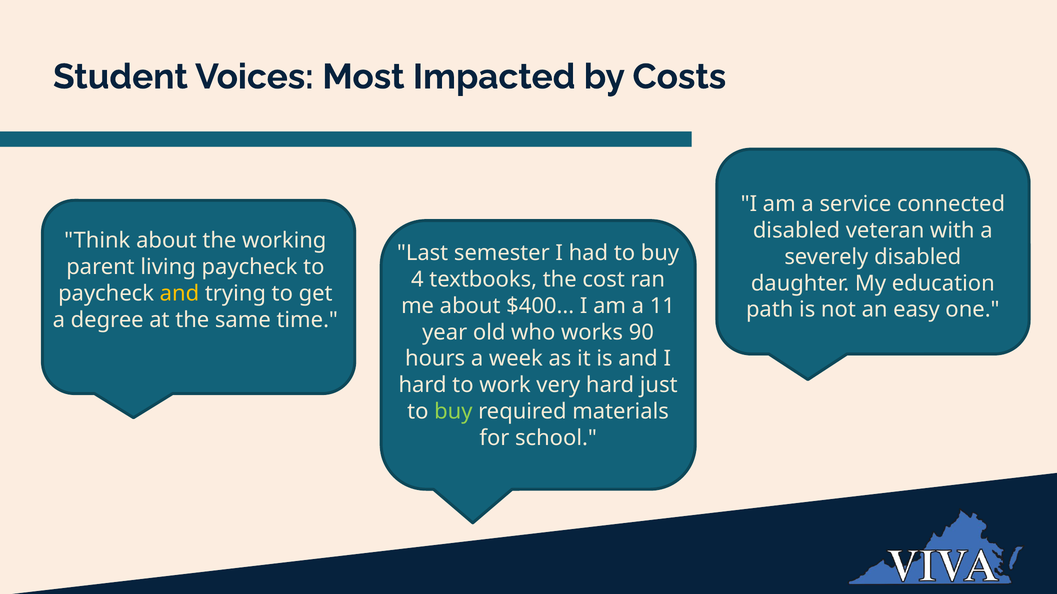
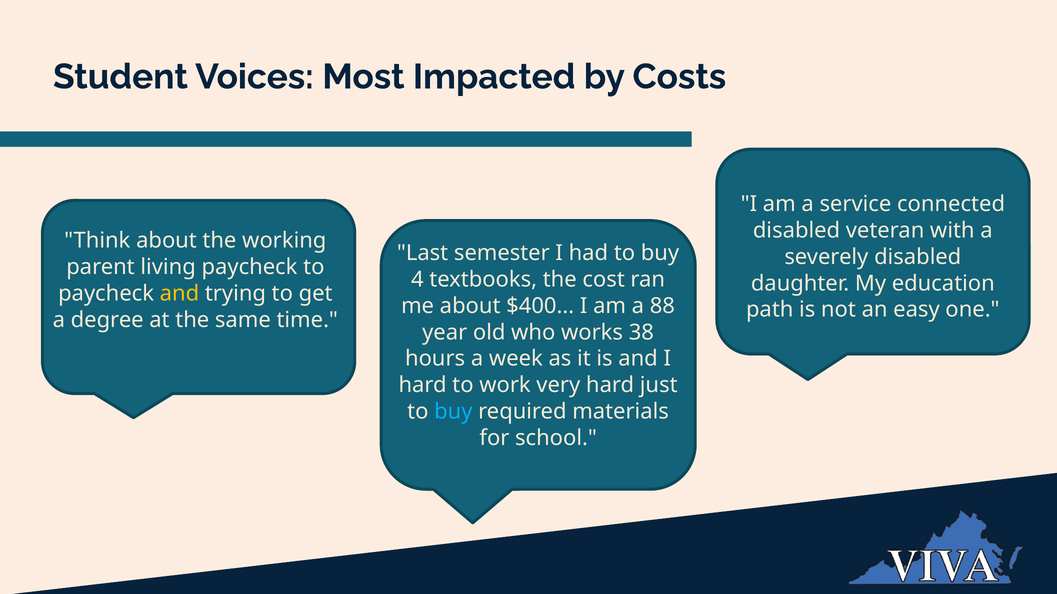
11: 11 -> 88
90: 90 -> 38
buy at (453, 412) colour: light green -> light blue
